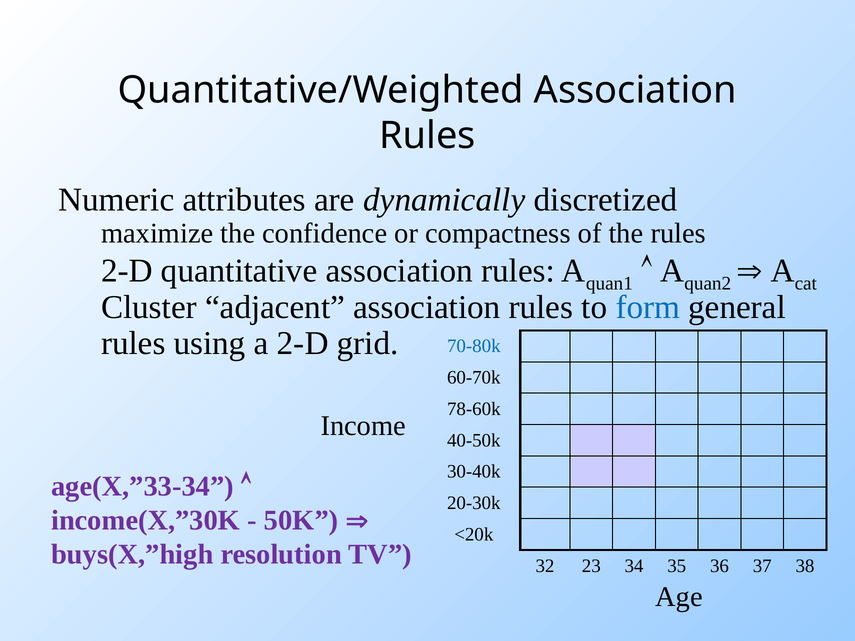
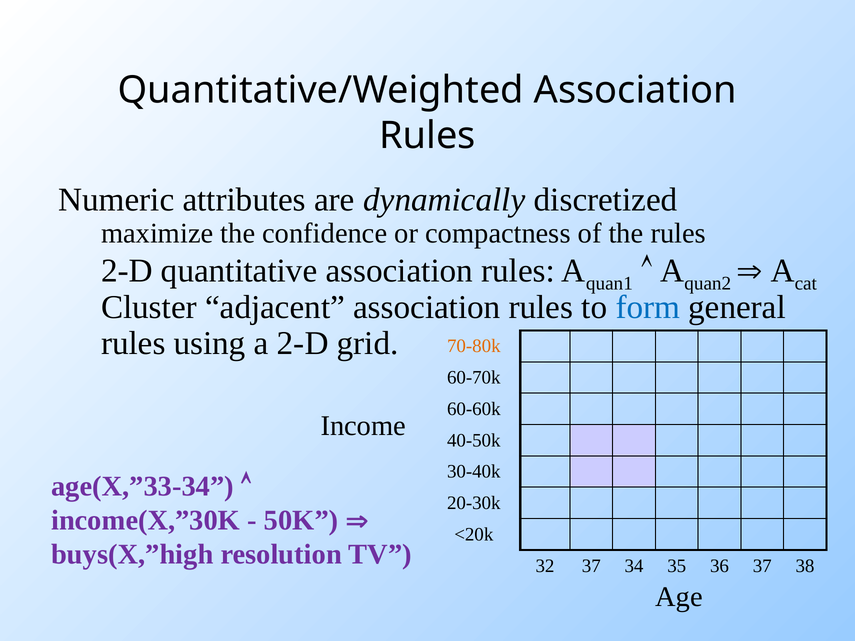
70-80k colour: blue -> orange
78-60k: 78-60k -> 60-60k
32 23: 23 -> 37
